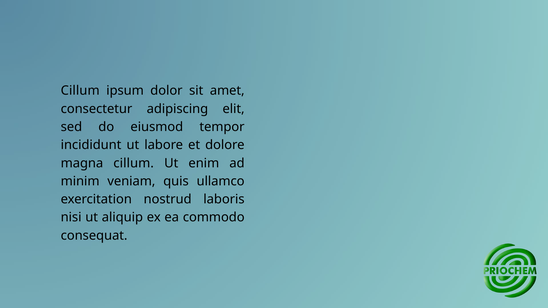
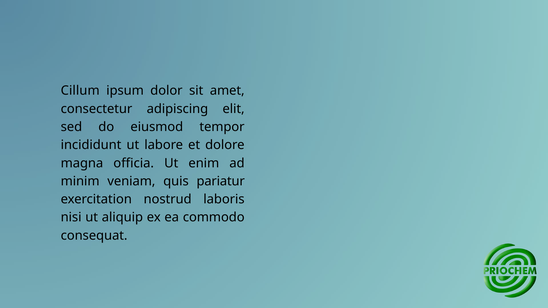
magna cillum: cillum -> officia
ullamco: ullamco -> pariatur
